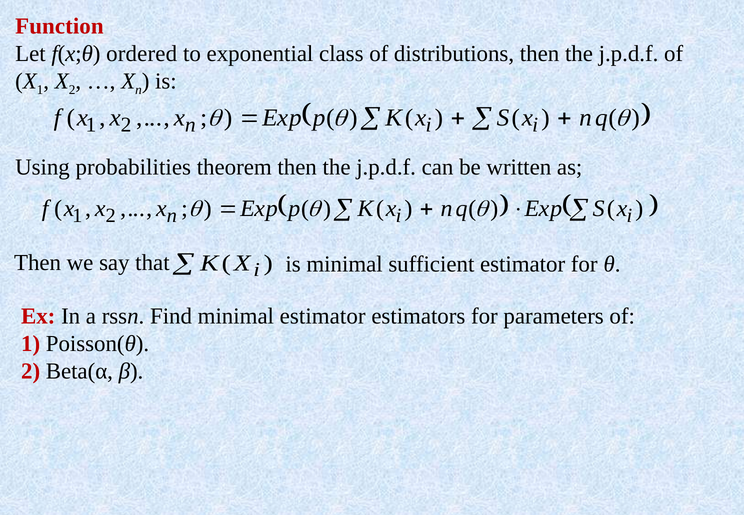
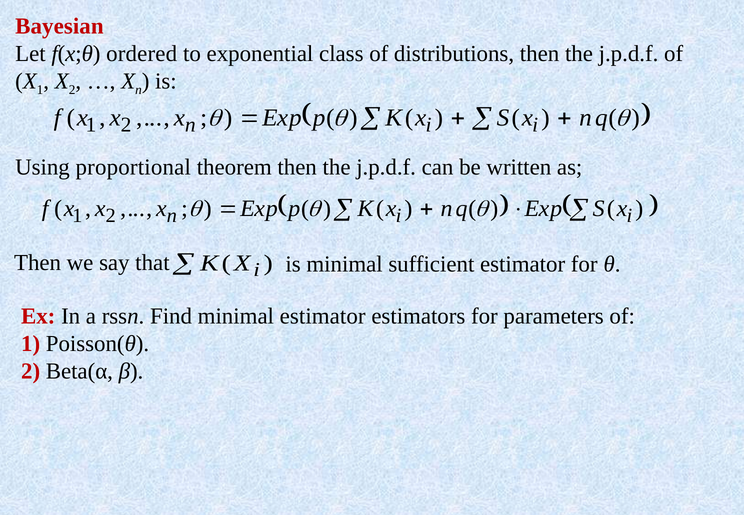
Function: Function -> Bayesian
probabilities: probabilities -> proportional
